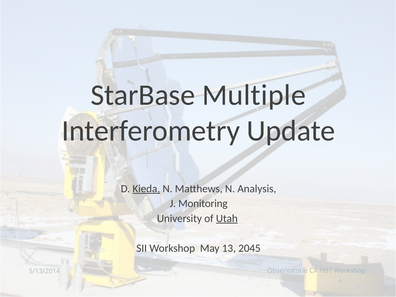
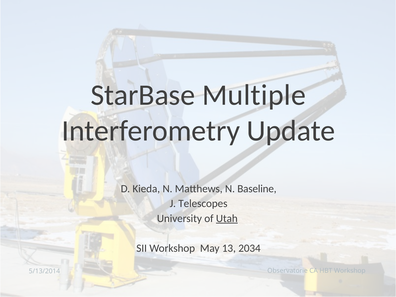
Kieda underline: present -> none
Analysis: Analysis -> Baseline
Monitoring: Monitoring -> Telescopes
2045: 2045 -> 2034
